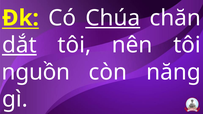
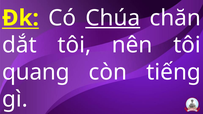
dắt underline: present -> none
nguồn: nguồn -> quang
năng: năng -> tiếng
